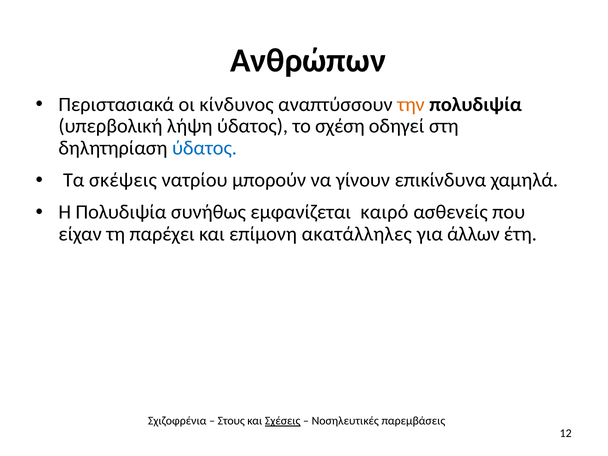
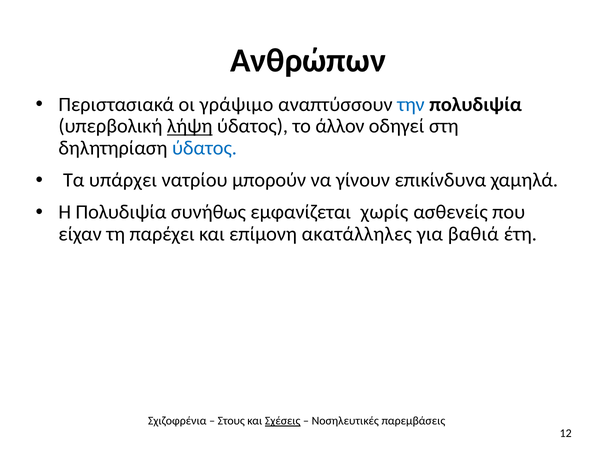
κίνδυνος: κίνδυνος -> γράψιμο
την colour: orange -> blue
λήψη underline: none -> present
σχέση: σχέση -> άλλον
σκέψεις: σκέψεις -> υπάρχει
καιρό: καιρό -> χωρίς
άλλων: άλλων -> βαθιά
